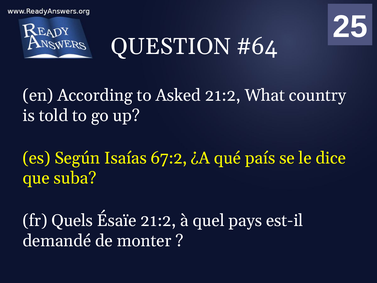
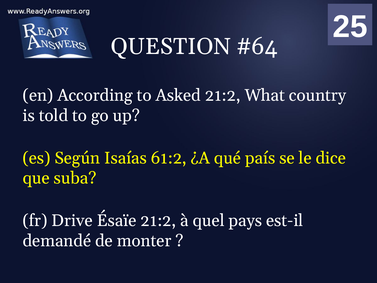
67:2: 67:2 -> 61:2
Quels: Quels -> Drive
